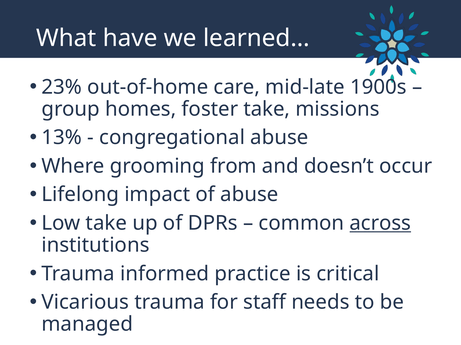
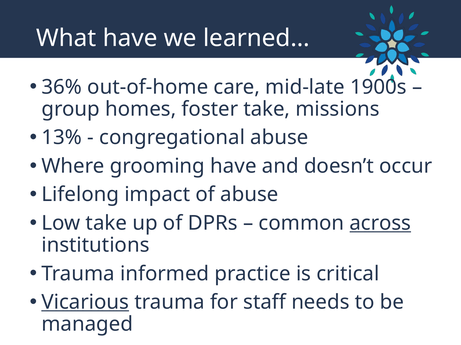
23%: 23% -> 36%
grooming from: from -> have
Vicarious underline: none -> present
